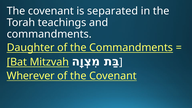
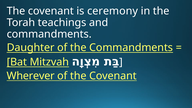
separated: separated -> ceremony
